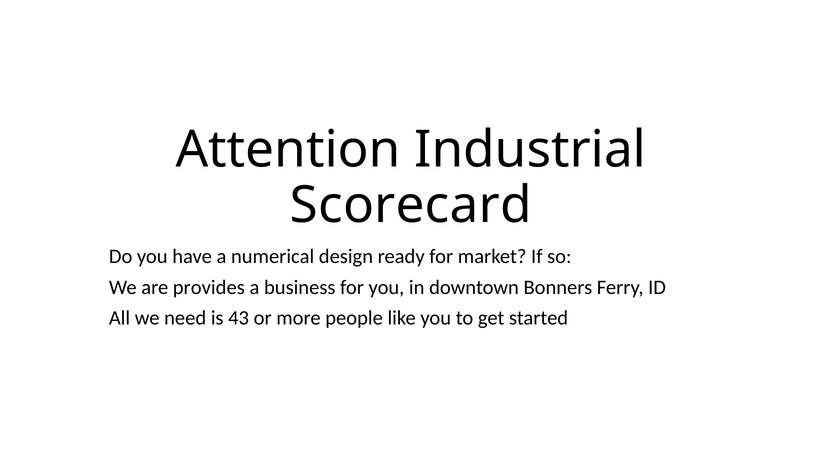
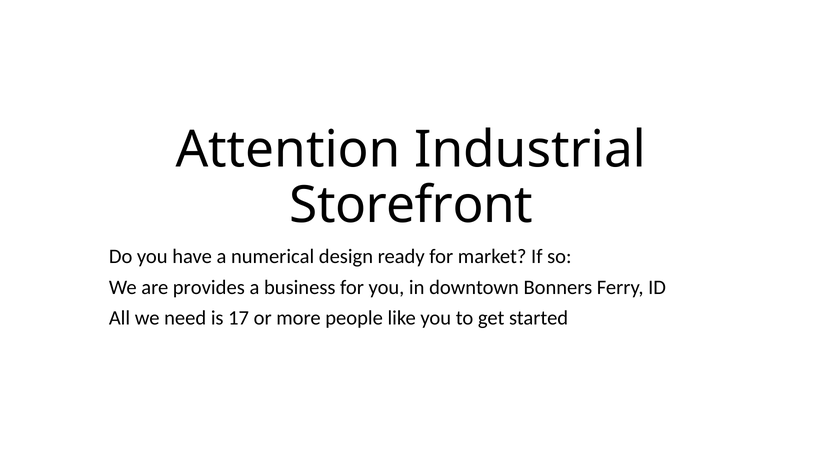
Scorecard: Scorecard -> Storefront
43: 43 -> 17
